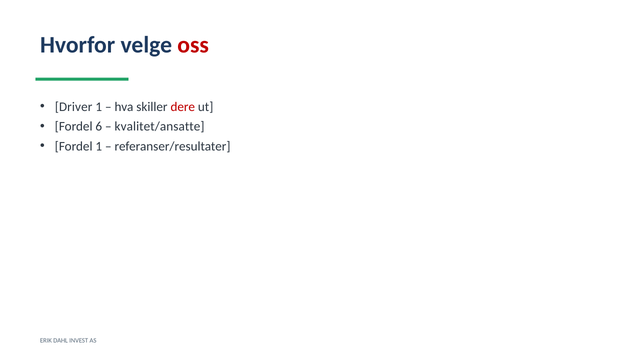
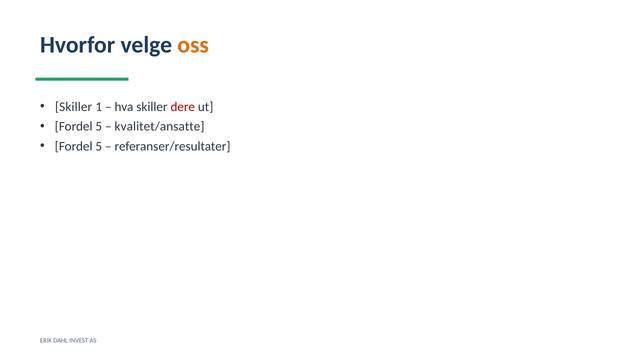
oss colour: red -> orange
Driver at (74, 107): Driver -> Skiller
6 at (99, 126): 6 -> 5
1 at (99, 146): 1 -> 5
